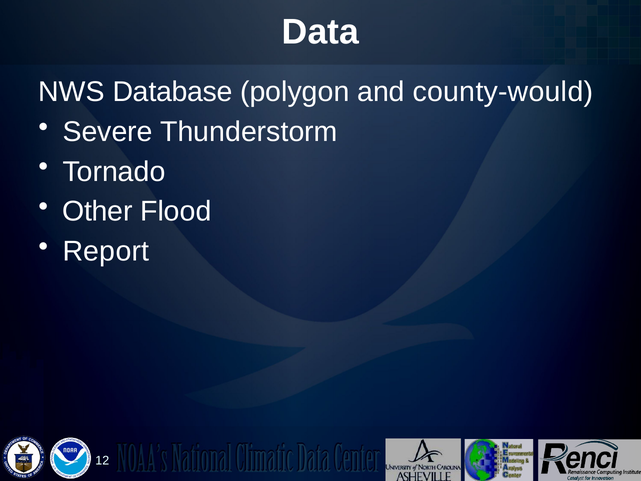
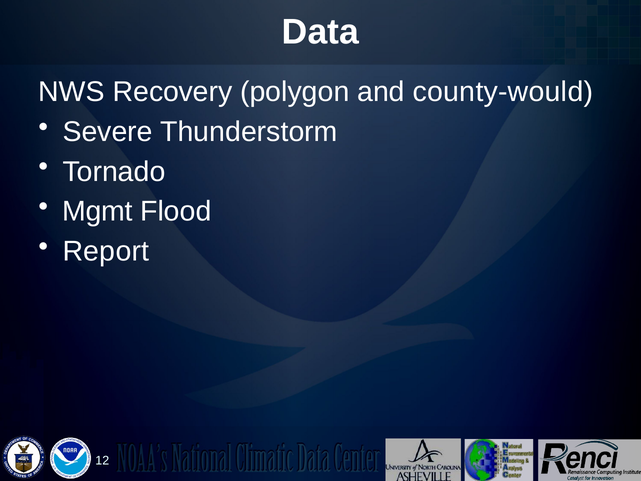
Database: Database -> Recovery
Other: Other -> Mgmt
